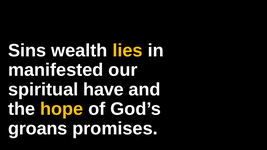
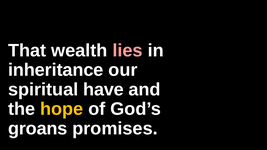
Sins: Sins -> That
lies colour: yellow -> pink
manifested: manifested -> inheritance
